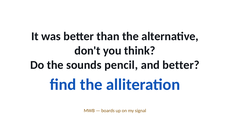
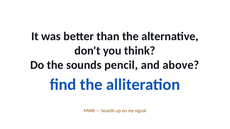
and better: better -> above
